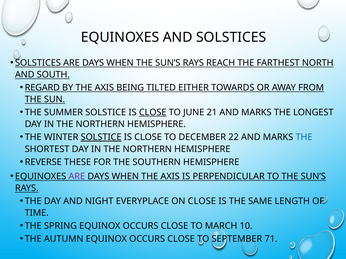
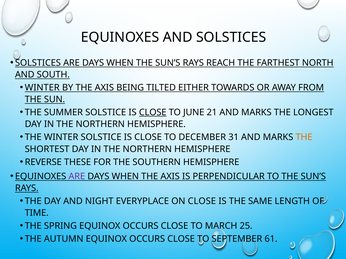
REGARD at (42, 88): REGARD -> WINTER
SOLSTICE at (101, 137) underline: present -> none
22: 22 -> 31
THE at (304, 137) colour: blue -> orange
10: 10 -> 25
71: 71 -> 61
